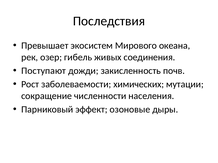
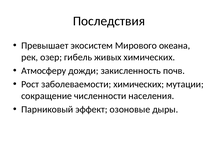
живых соединения: соединения -> химических
Поступают: Поступают -> Атмосферу
